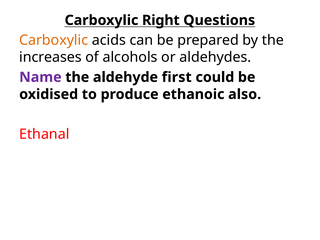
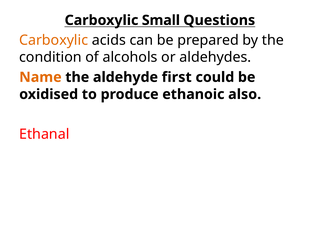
Right: Right -> Small
increases: increases -> condition
Name colour: purple -> orange
